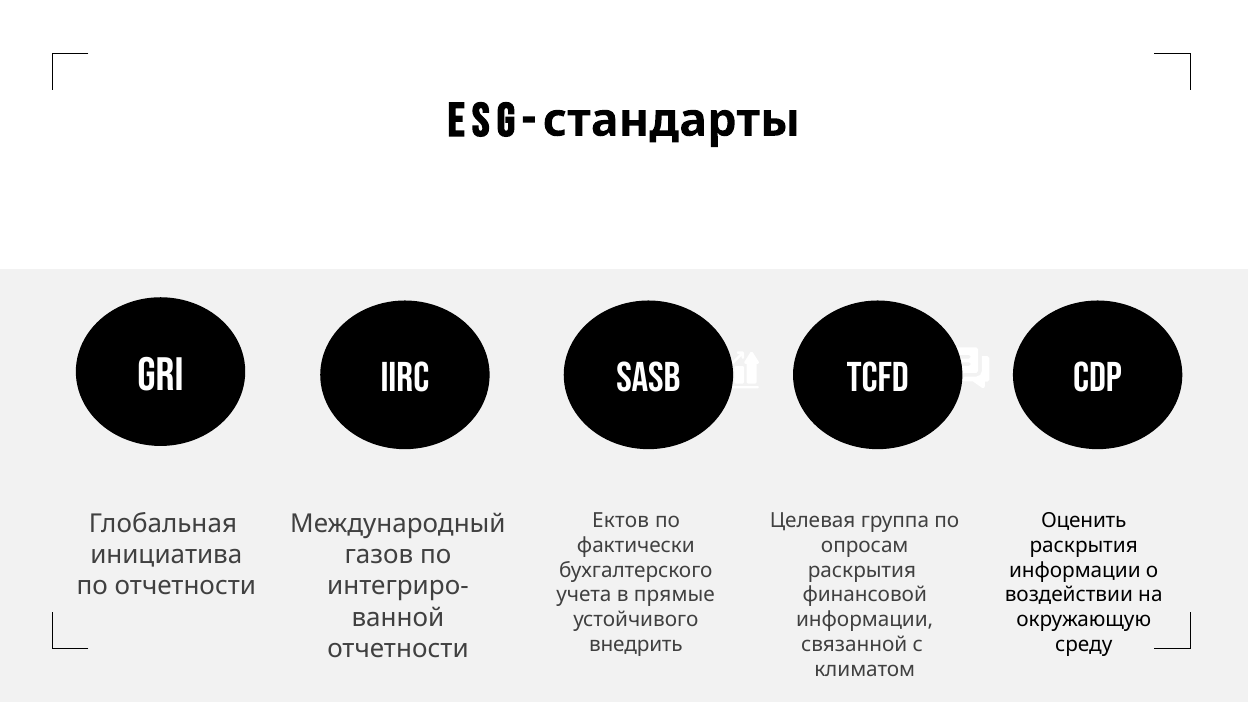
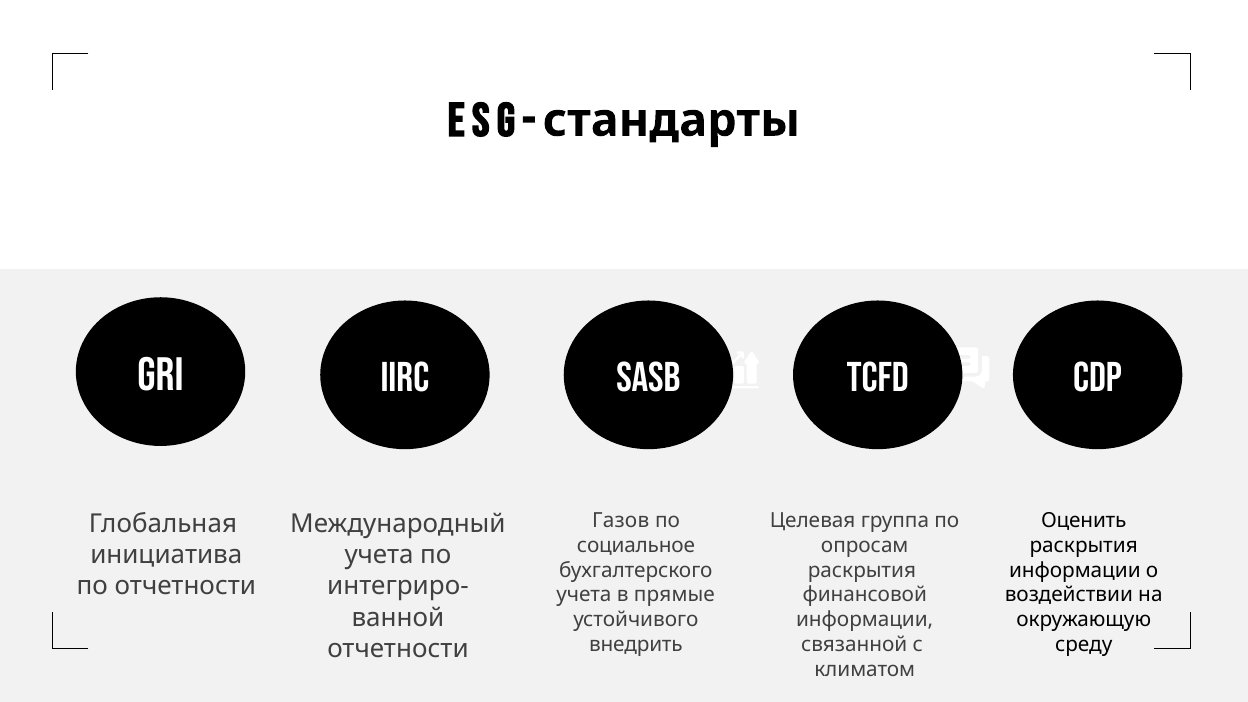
Ектов: Ектов -> Газов
фактически: фактически -> социальное
газов at (379, 555): газов -> учета
